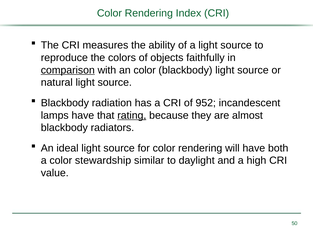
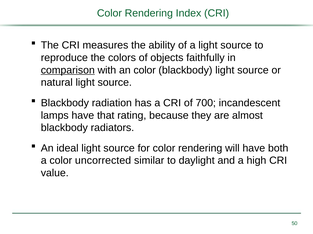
952: 952 -> 700
rating underline: present -> none
stewardship: stewardship -> uncorrected
